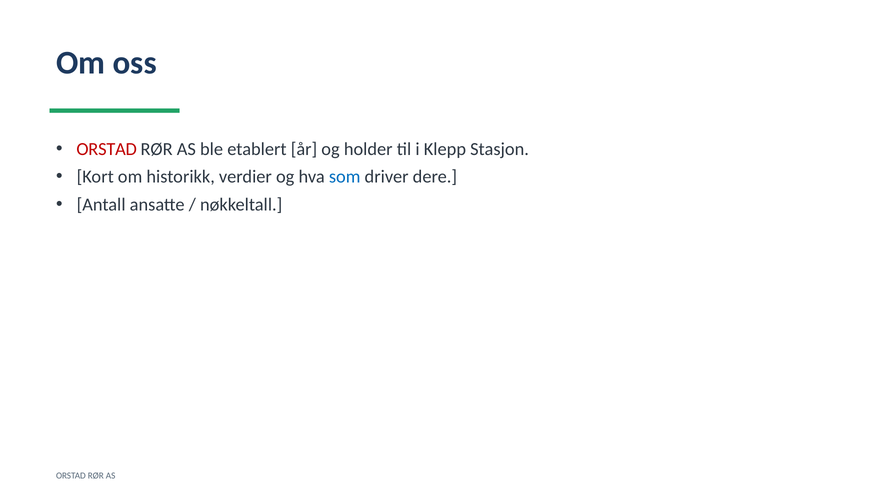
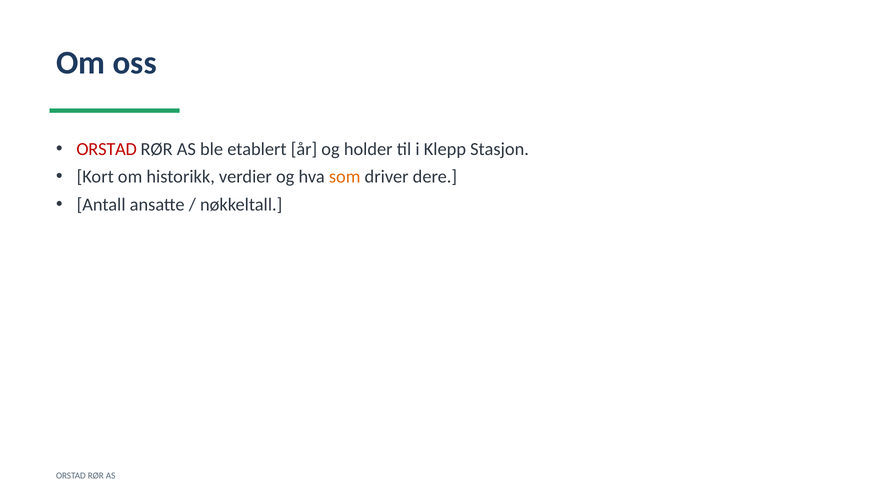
som colour: blue -> orange
